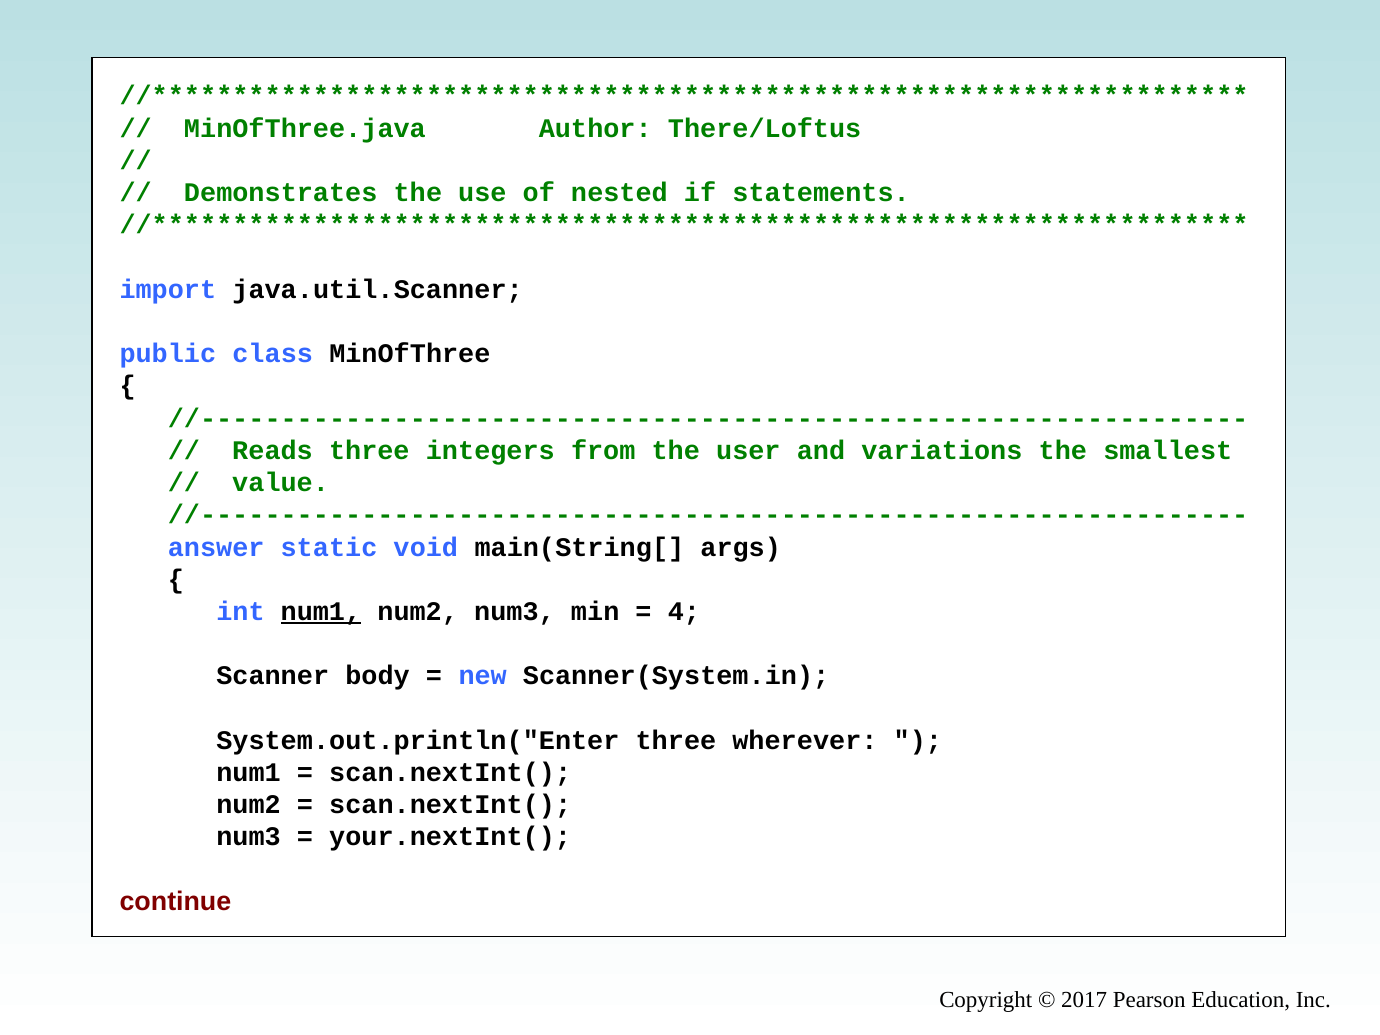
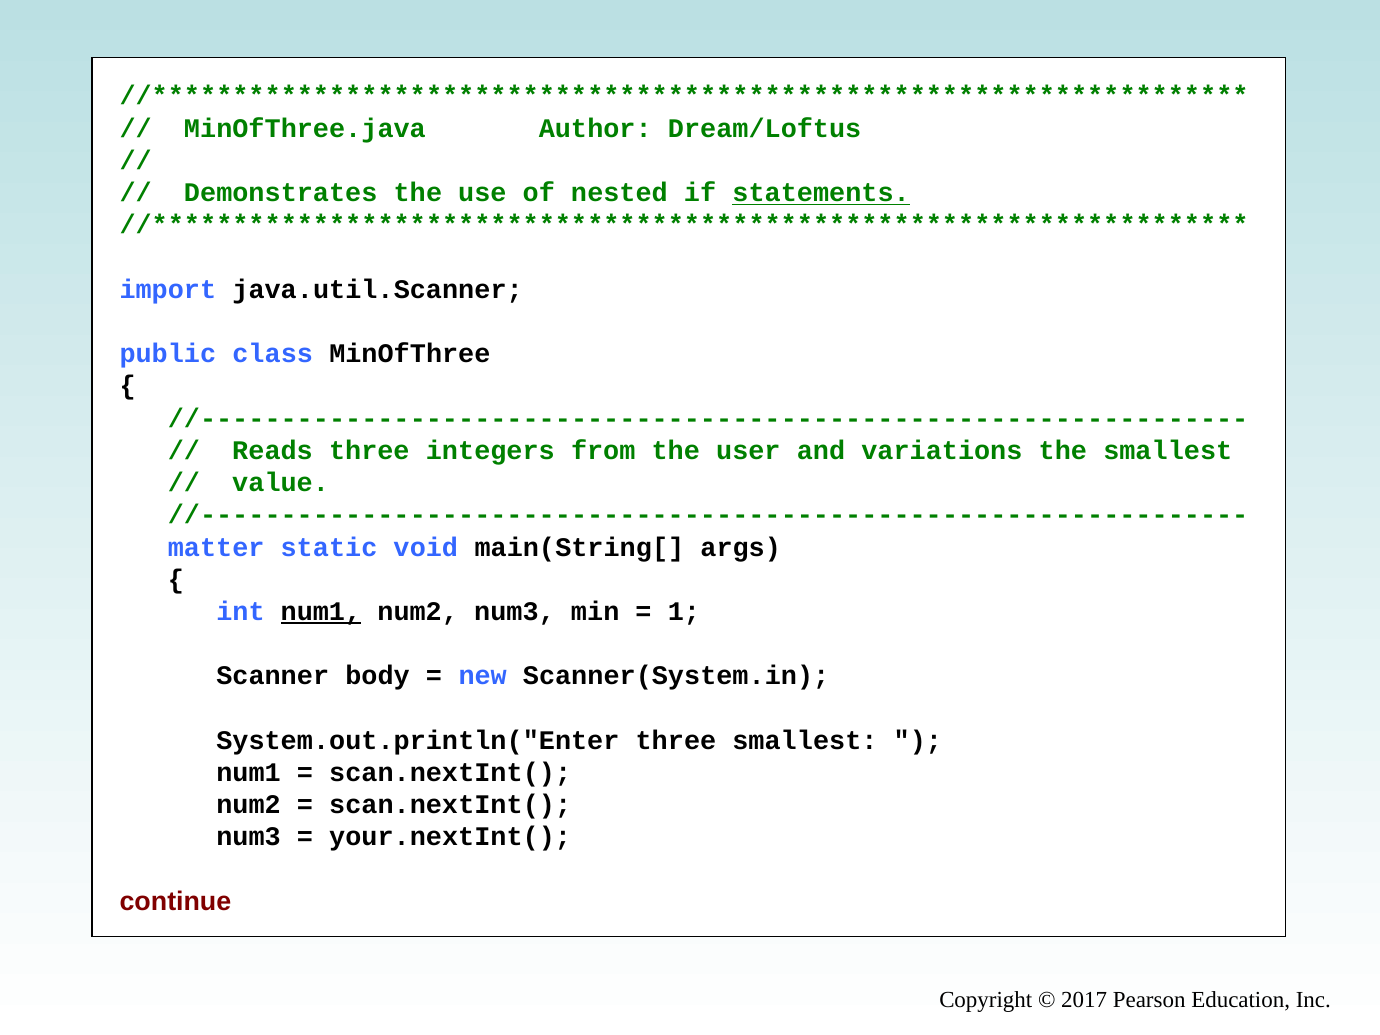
There/Loftus: There/Loftus -> Dream/Loftus
statements underline: none -> present
answer: answer -> matter
4: 4 -> 1
three wherever: wherever -> smallest
